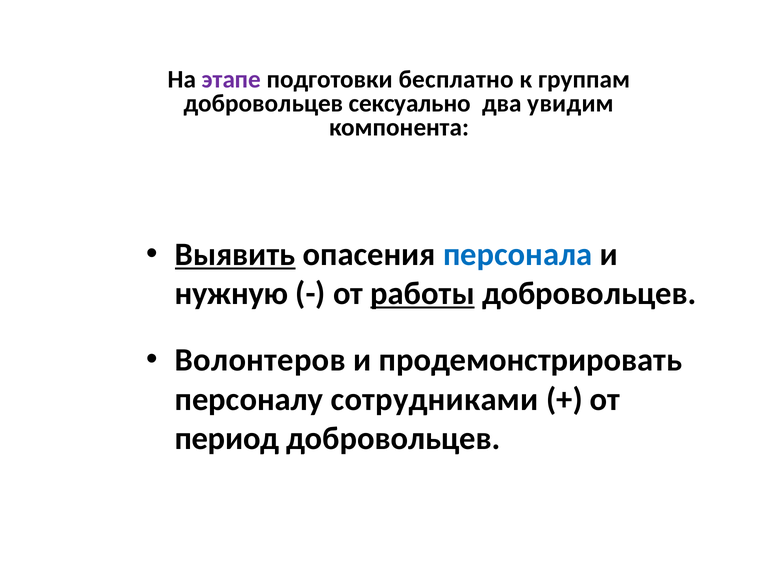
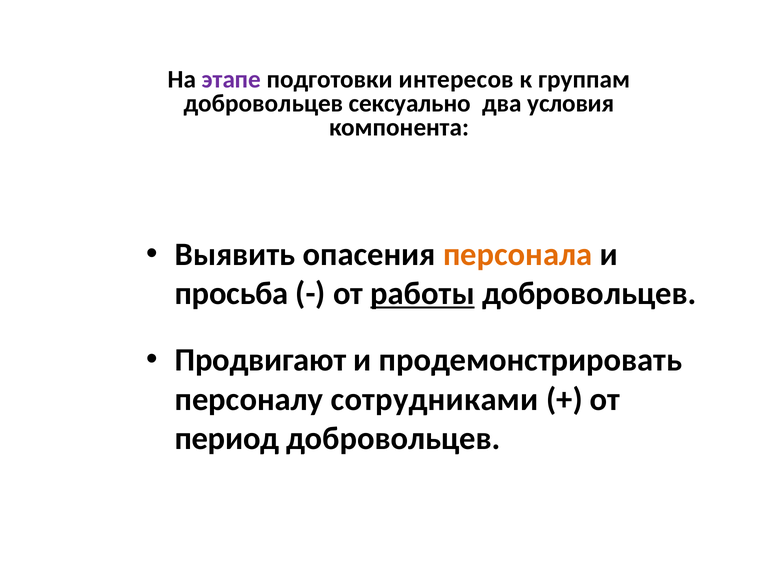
бесплатно: бесплатно -> интересов
увидим: увидим -> условия
Выявить underline: present -> none
персонала colour: blue -> orange
нужную: нужную -> просьба
Волонтеров: Волонтеров -> Продвигают
